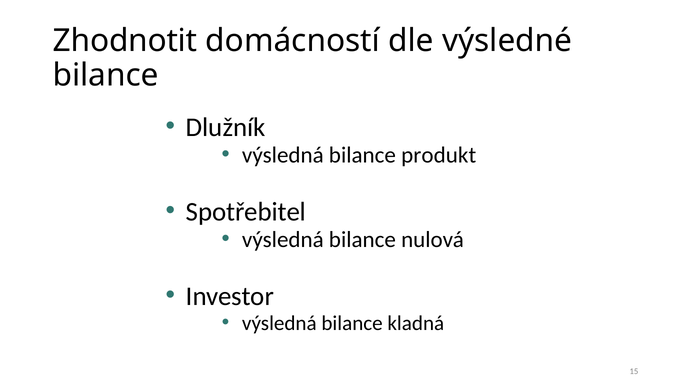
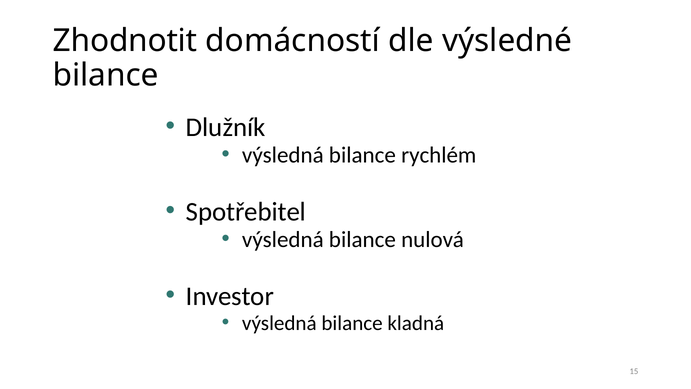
produkt: produkt -> rychlém
